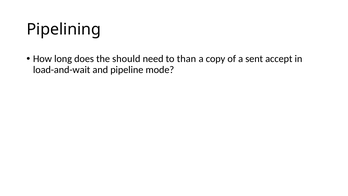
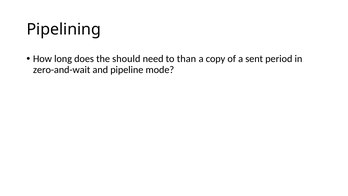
accept: accept -> period
load-and-wait: load-and-wait -> zero-and-wait
